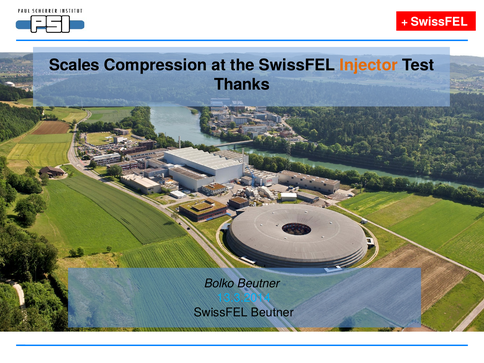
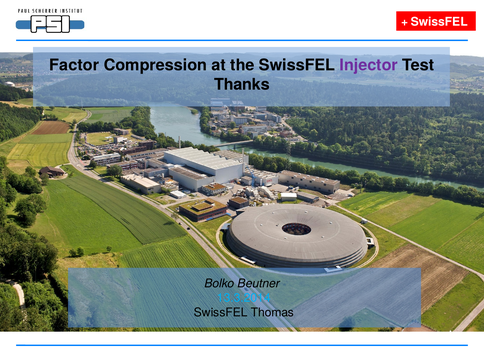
Scales: Scales -> Factor
Injector colour: orange -> purple
SwissFEL Beutner: Beutner -> Thomas
